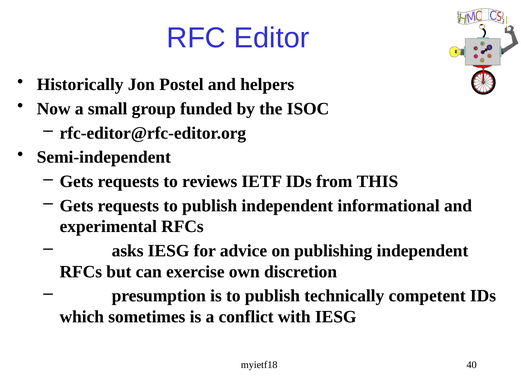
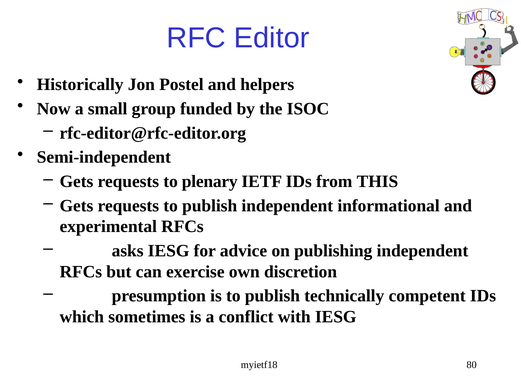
reviews: reviews -> plenary
40: 40 -> 80
